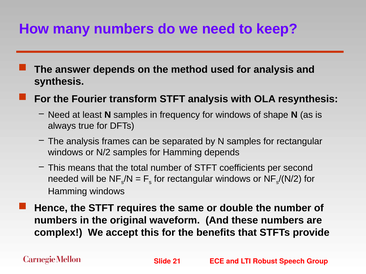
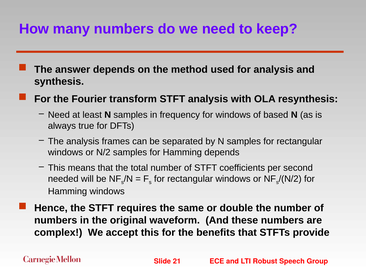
shape: shape -> based
